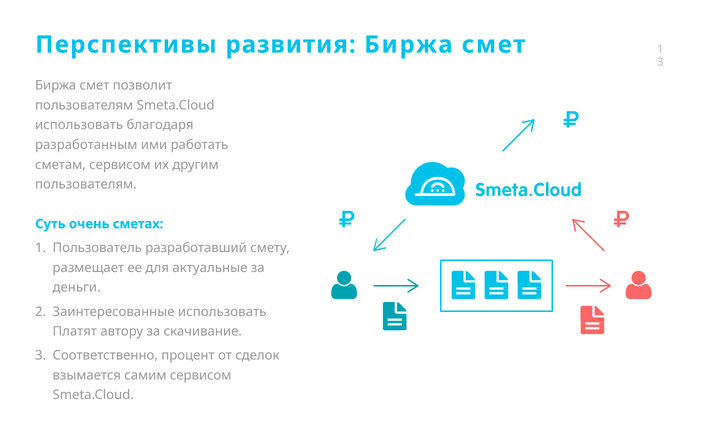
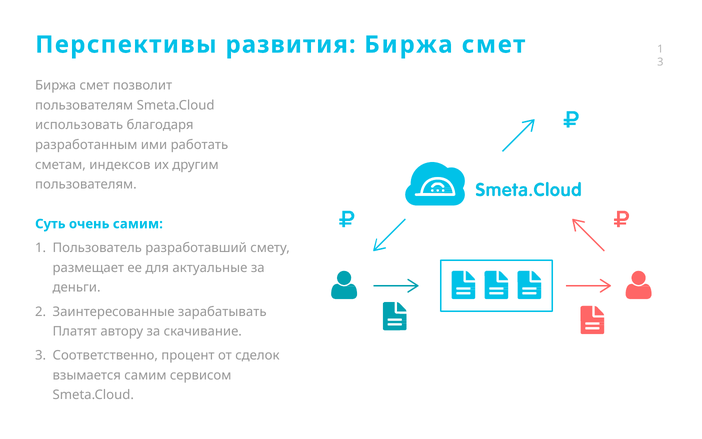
сметам сервисом: сервисом -> индексов
очень сметах: сметах -> самим
Заинтересованные использовать: использовать -> зарабатывать
